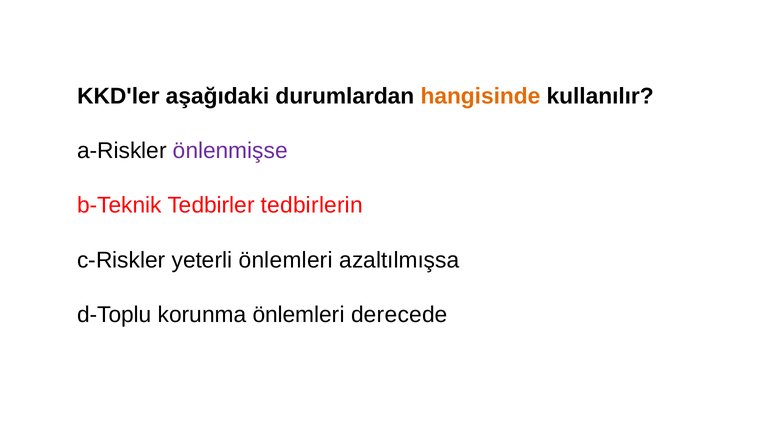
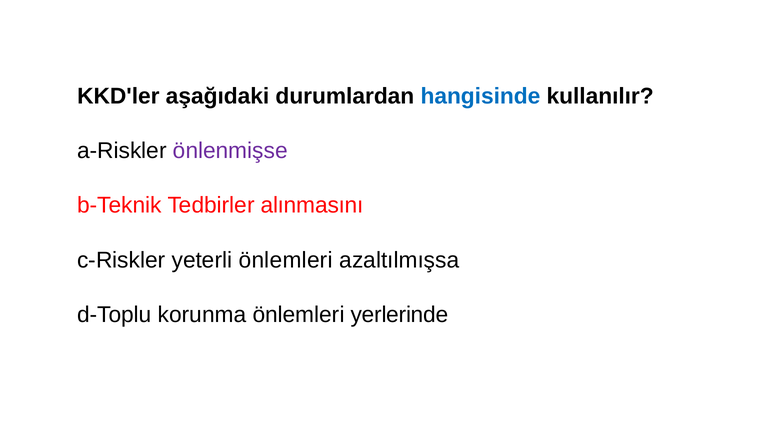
hangisinde colour: orange -> blue
tedbirlerin: tedbirlerin -> alınmasını
derecede: derecede -> yerlerinde
